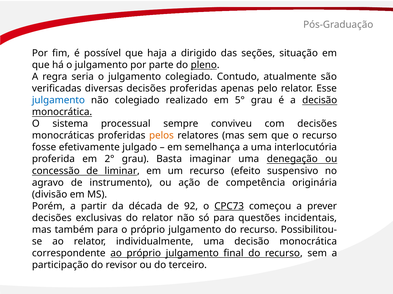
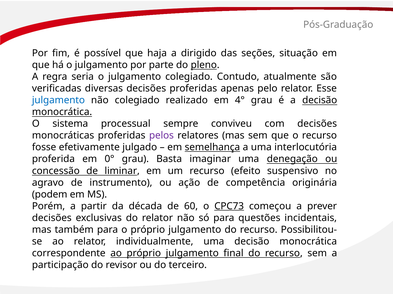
5°: 5° -> 4°
pelos colour: orange -> purple
semelhança underline: none -> present
2°: 2° -> 0°
divisão: divisão -> podem
92: 92 -> 60
